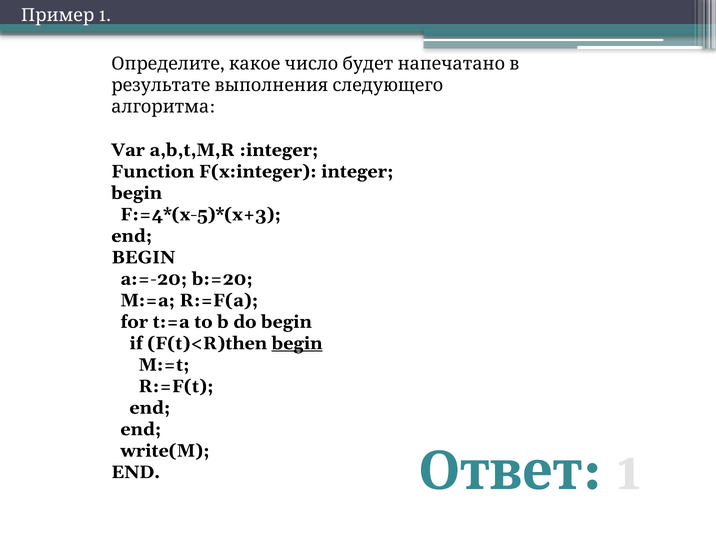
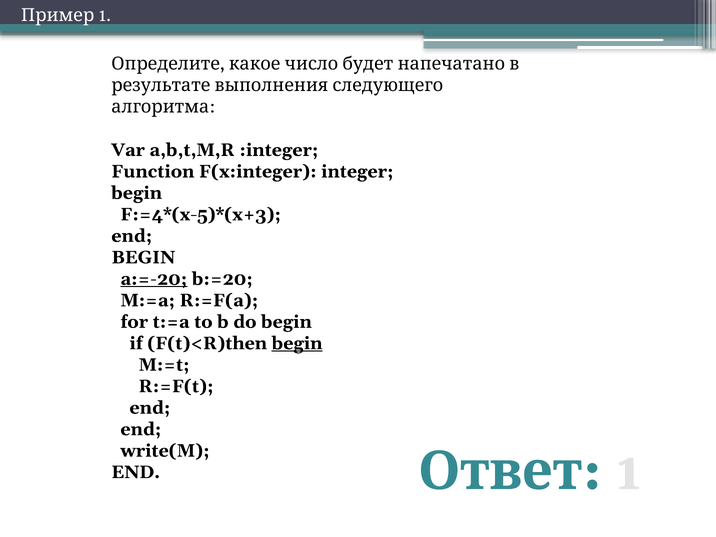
a:=-20 underline: none -> present
